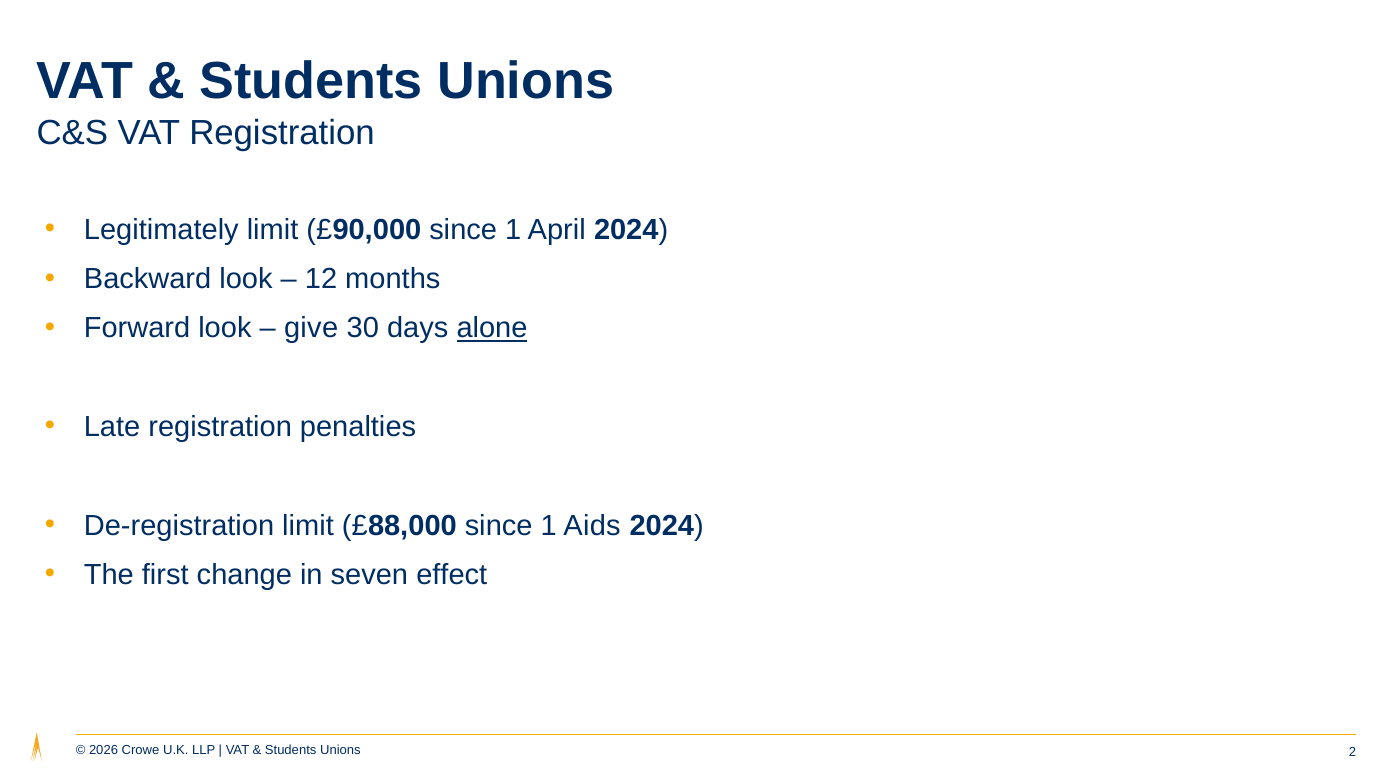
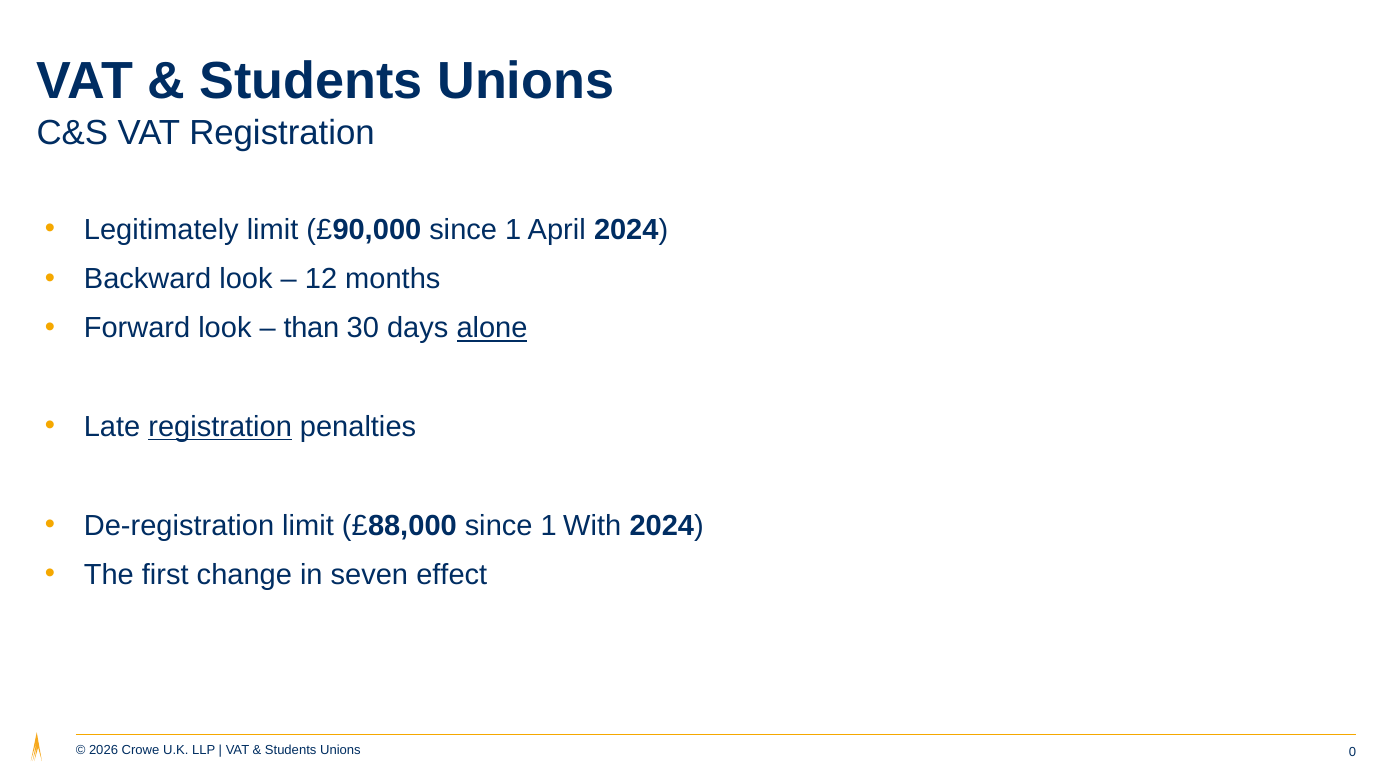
give: give -> than
registration at (220, 427) underline: none -> present
Aids: Aids -> With
2: 2 -> 0
